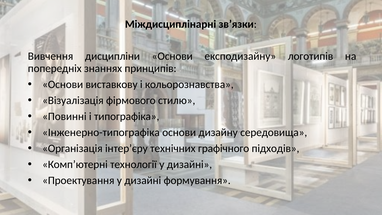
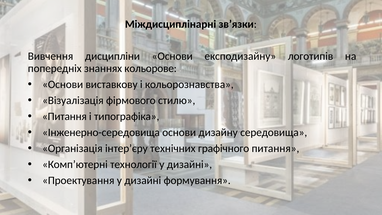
принципів: принципів -> кольорове
Повинні at (64, 116): Повинні -> Питання
Інженерно-типографіка: Інженерно-типографіка -> Інженерно-середовища
графічного підходів: підходів -> питання
